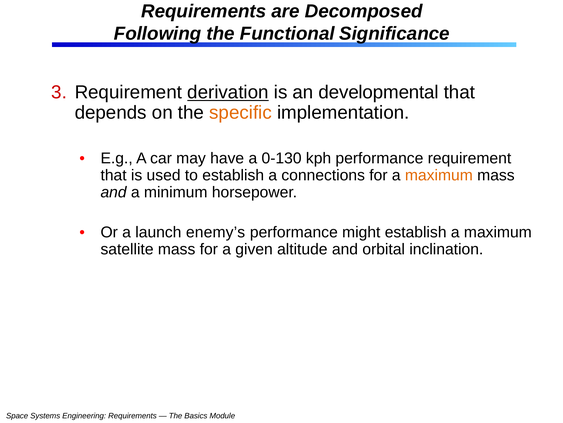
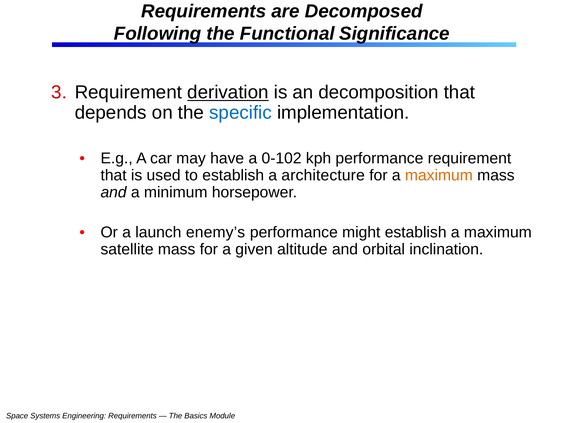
developmental: developmental -> decomposition
specific colour: orange -> blue
0-130: 0-130 -> 0-102
connections: connections -> architecture
